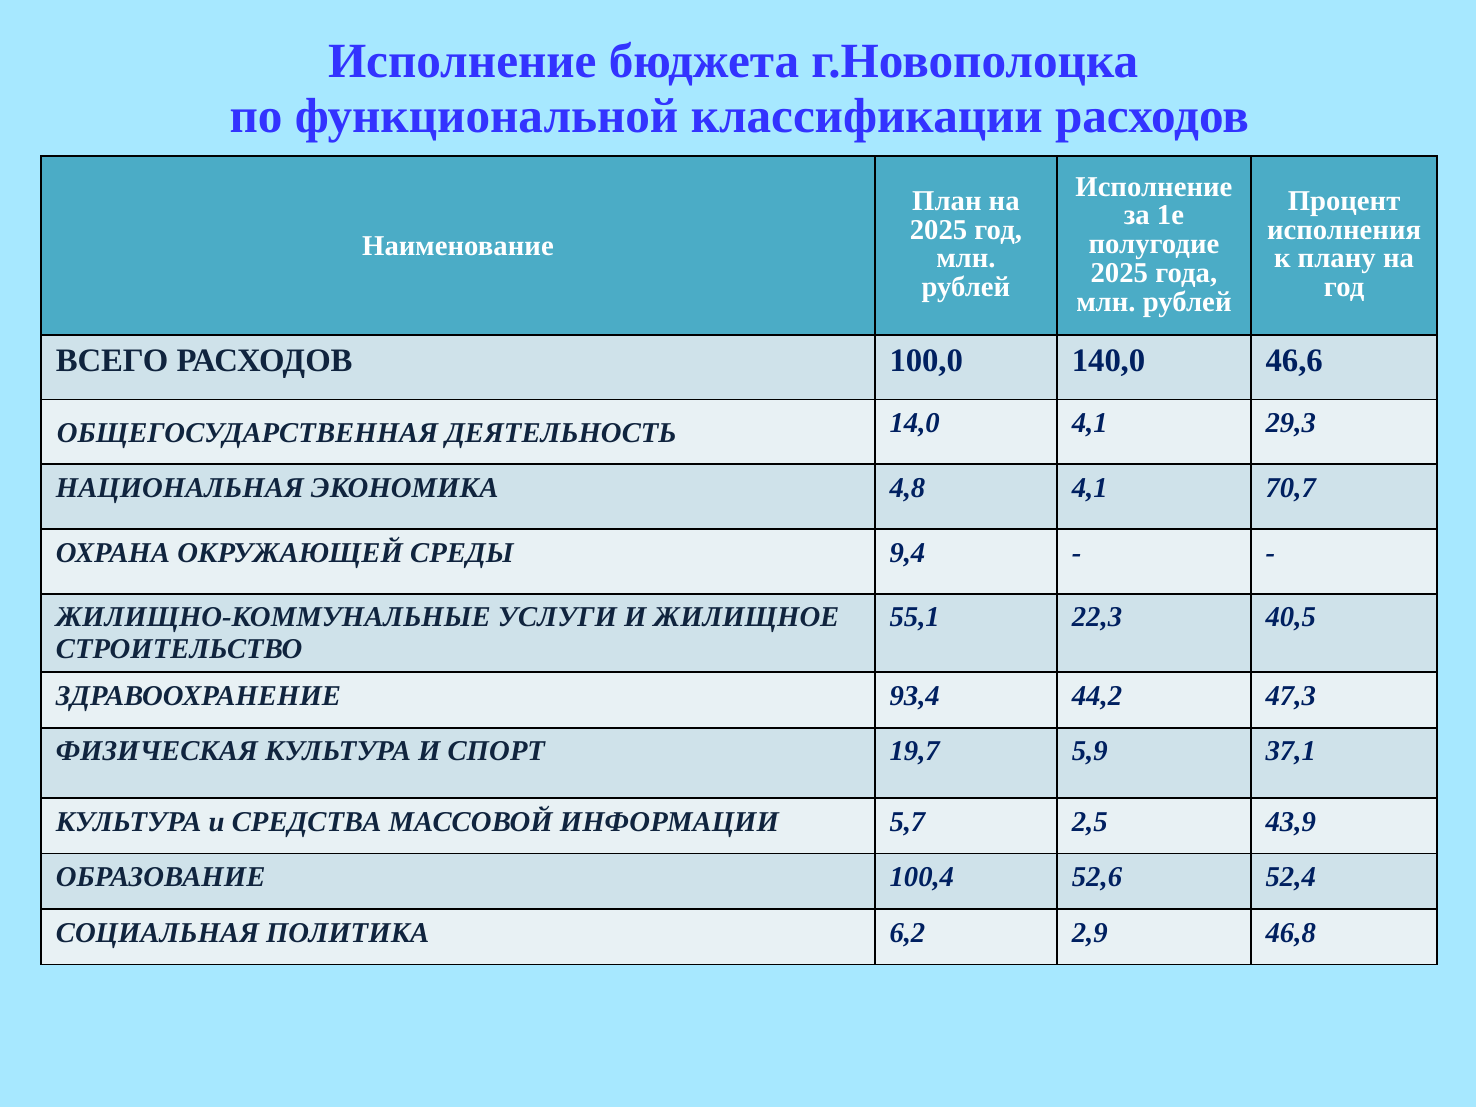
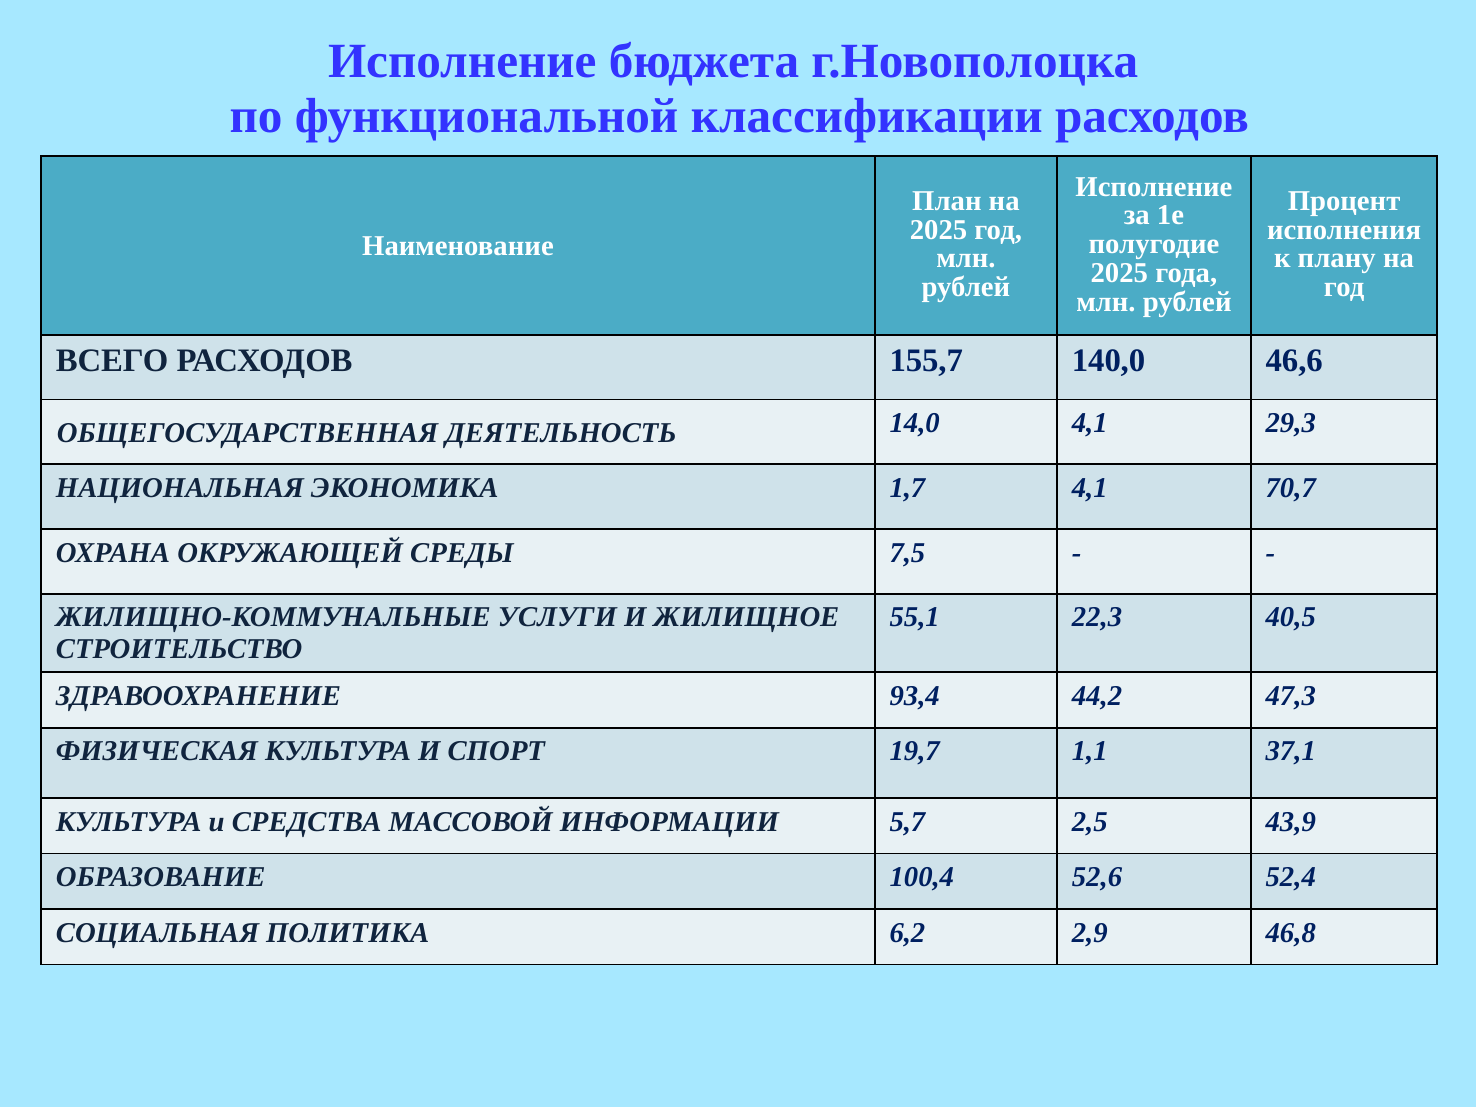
100,0: 100,0 -> 155,7
4,8: 4,8 -> 1,7
9,4: 9,4 -> 7,5
5,9: 5,9 -> 1,1
